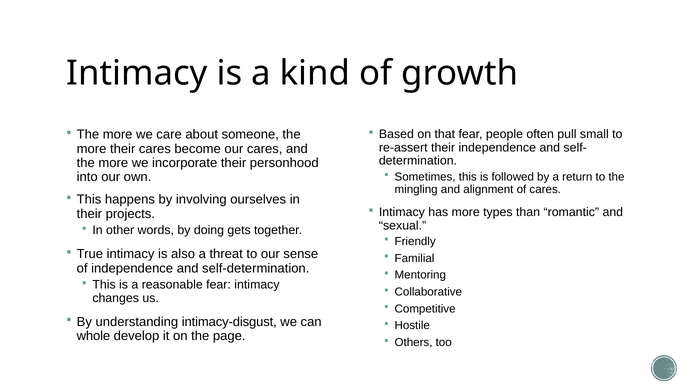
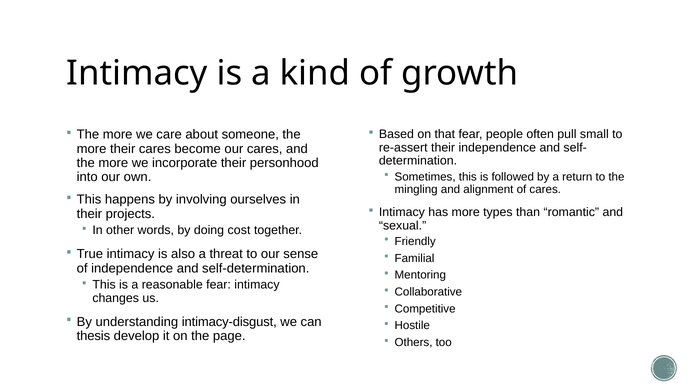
gets: gets -> cost
whole: whole -> thesis
